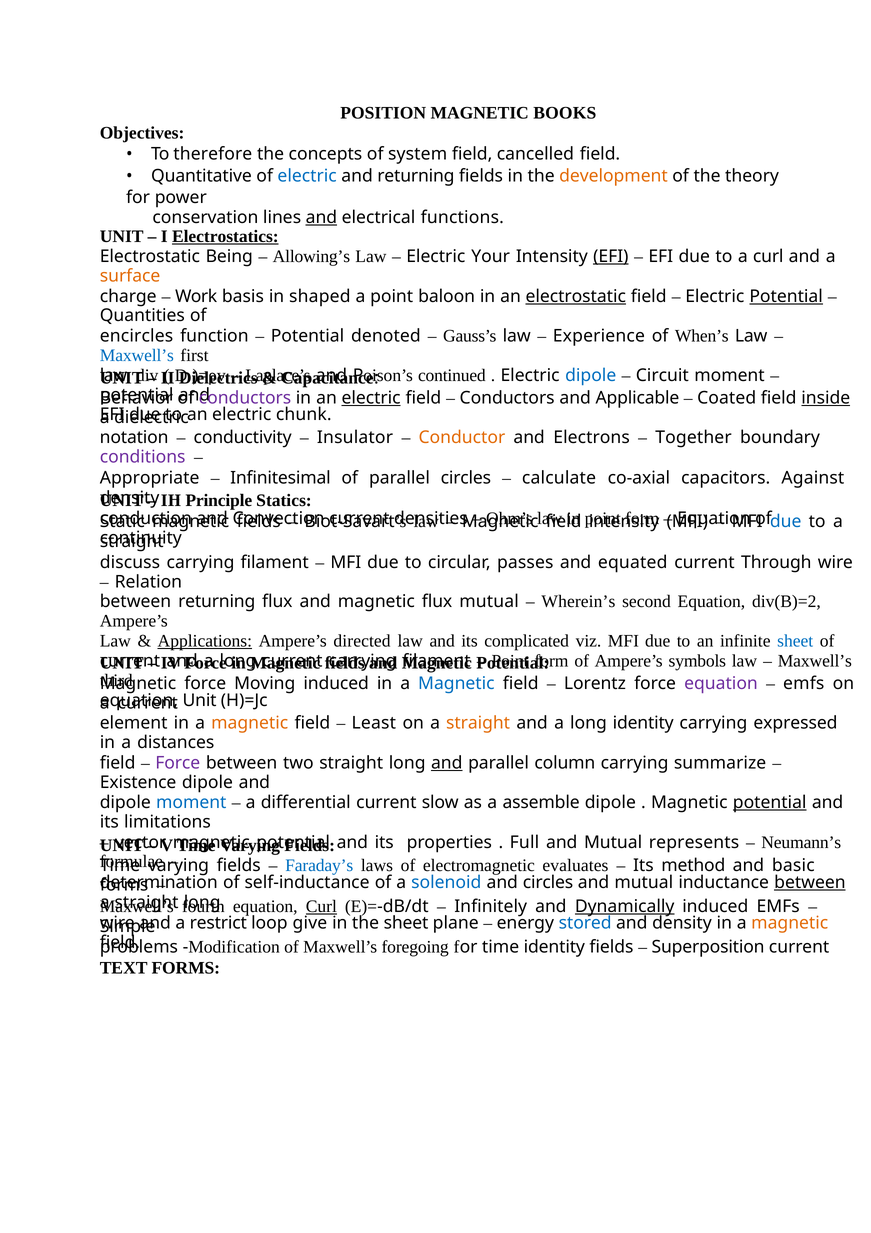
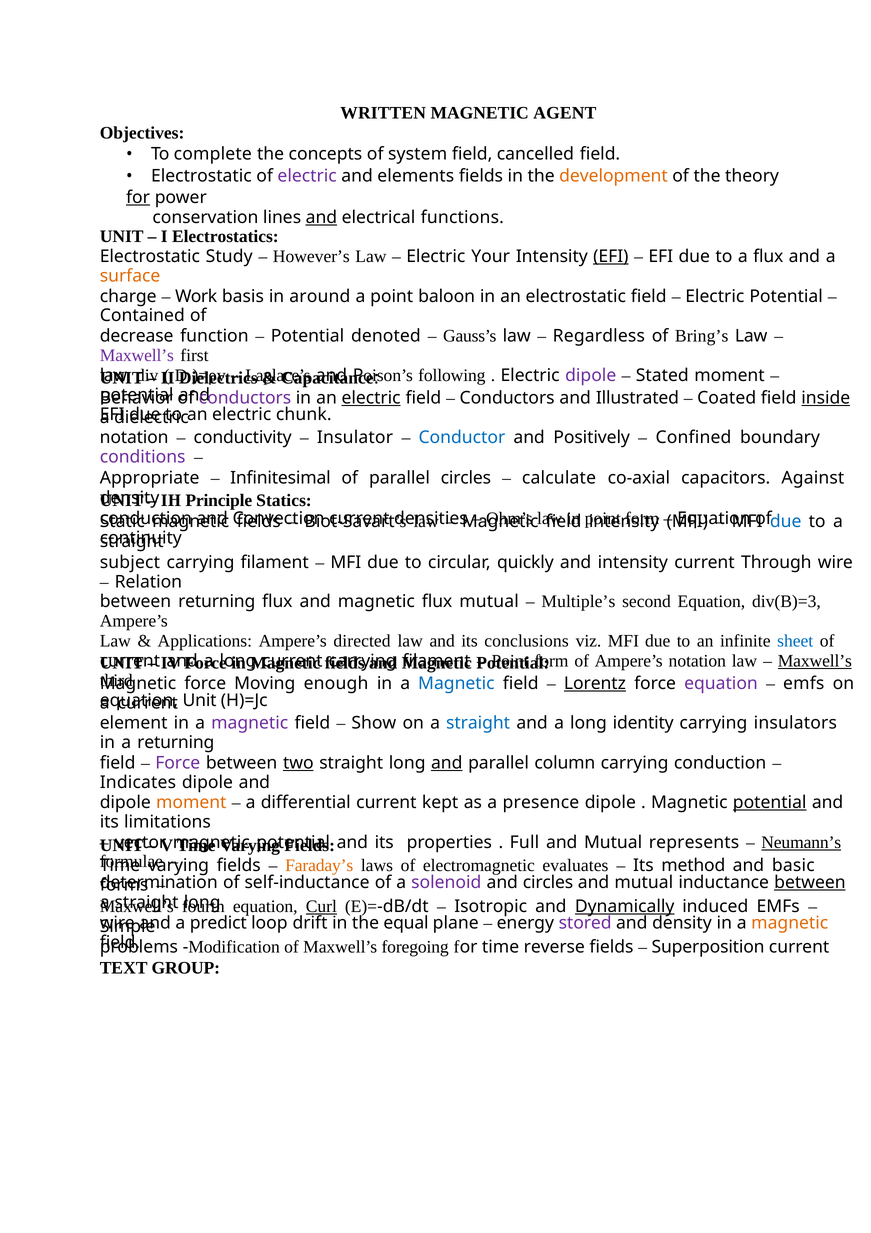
POSITION: POSITION -> WRITTEN
BOOKS: BOOKS -> AGENT
therefore: therefore -> complete
Quantitative at (201, 176): Quantitative -> Electrostatic
electric at (307, 176) colour: blue -> purple
and returning: returning -> elements
for underline: none -> present
Electrostatics underline: present -> none
Being: Being -> Study
Allowing’s: Allowing’s -> However’s
a curl: curl -> flux
shaped: shaped -> around
electrostatic at (576, 296) underline: present -> none
Potential at (786, 296) underline: present -> none
Quantities: Quantities -> Contained
encircles: encircles -> decrease
Experience: Experience -> Regardless
When’s: When’s -> Bring’s
Maxwell’s at (137, 355) colour: blue -> purple
continued: continued -> following
dipole at (591, 375) colour: blue -> purple
Circuit: Circuit -> Stated
Applicable: Applicable -> Illustrated
Conductor colour: orange -> blue
Electrons: Electrons -> Positively
Together: Together -> Confined
discuss: discuss -> subject
passes: passes -> quickly
and equated: equated -> intensity
Wherein’s: Wherein’s -> Multiple’s
div(B)=2: div(B)=2 -> div(B)=3
Applications underline: present -> none
complicated: complicated -> conclusions
Ampere’s symbols: symbols -> notation
Maxwell’s at (815, 661) underline: none -> present
Moving induced: induced -> enough
Lorentz underline: none -> present
magnetic at (250, 723) colour: orange -> purple
Least: Least -> Show
straight at (478, 723) colour: orange -> blue
expressed: expressed -> insulators
a distances: distances -> returning
two underline: none -> present
carrying summarize: summarize -> conduction
Existence: Existence -> Indicates
moment at (191, 802) colour: blue -> orange
slow: slow -> kept
assemble: assemble -> presence
Neumann’s underline: none -> present
Faraday’s colour: blue -> orange
solenoid colour: blue -> purple
Infinitely: Infinitely -> Isotropic
restrict: restrict -> predict
give: give -> drift
the sheet: sheet -> equal
stored colour: blue -> purple
time identity: identity -> reverse
TEXT FORMS: FORMS -> GROUP
